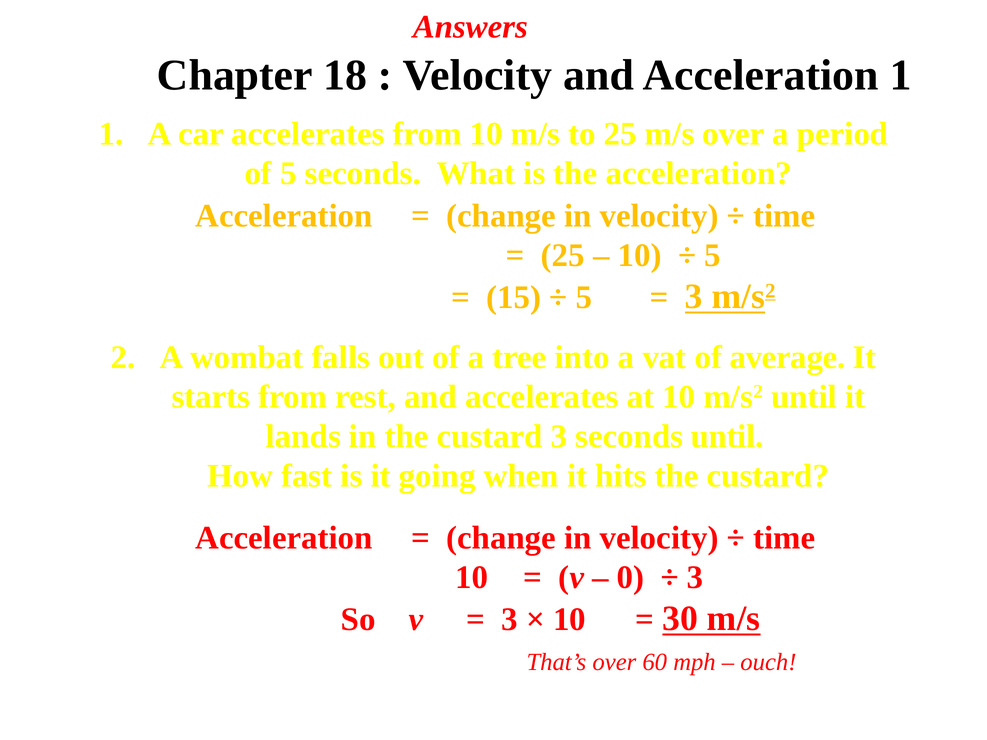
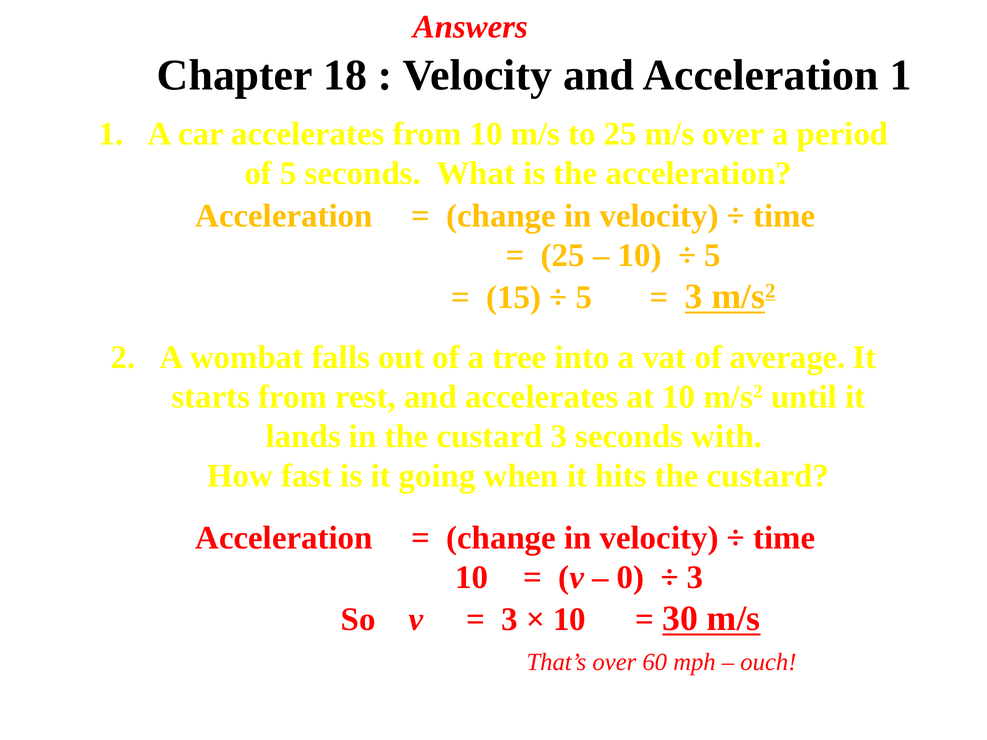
seconds until: until -> with
